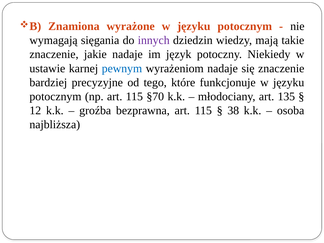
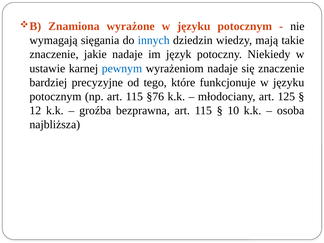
innych colour: purple -> blue
§70: §70 -> §76
135: 135 -> 125
38: 38 -> 10
